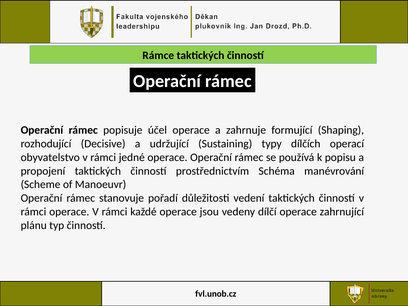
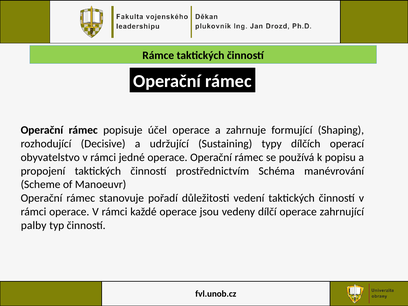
plánu: plánu -> palby
